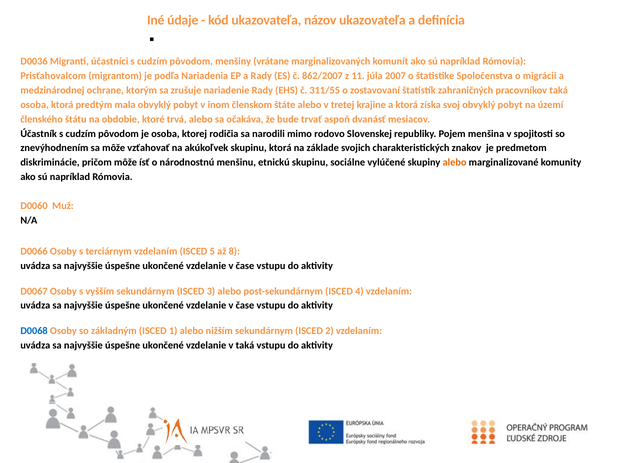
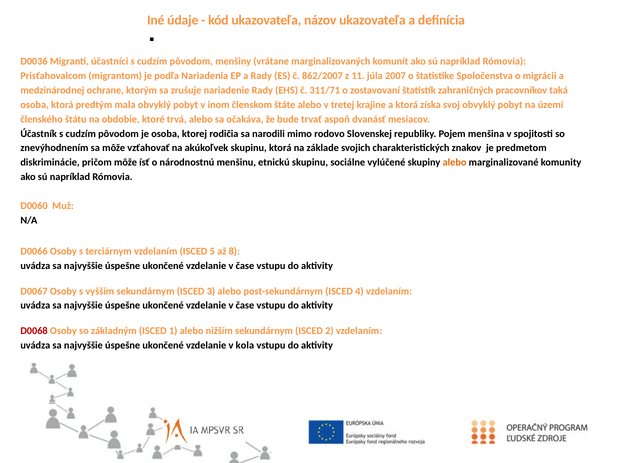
311/55: 311/55 -> 311/71
D0068 colour: blue -> red
v taká: taká -> kola
